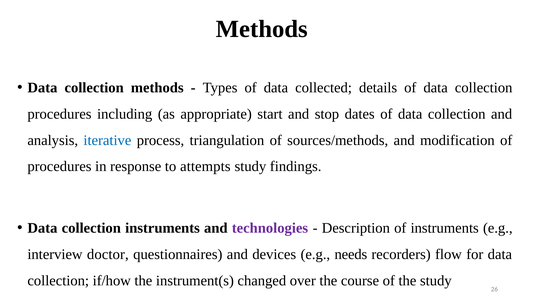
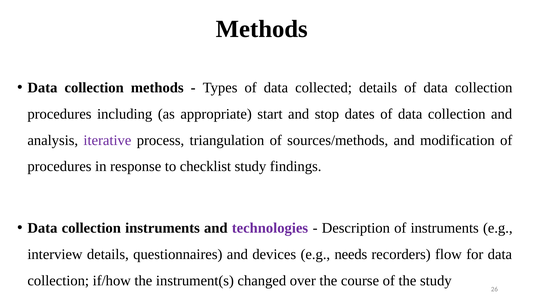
iterative colour: blue -> purple
attempts: attempts -> checklist
interview doctor: doctor -> details
